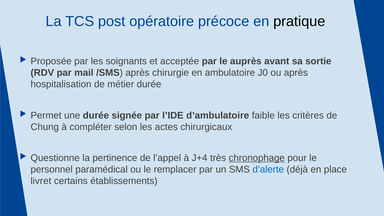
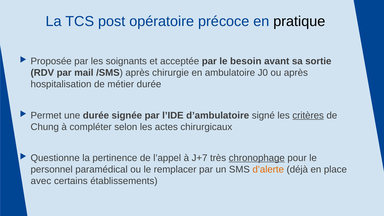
auprès: auprès -> besoin
faible: faible -> signé
critères underline: none -> present
J+4: J+4 -> J+7
d’alerte colour: blue -> orange
livret: livret -> avec
